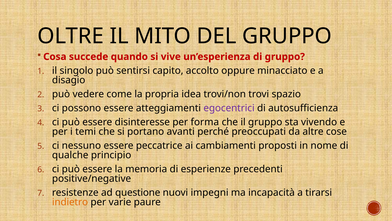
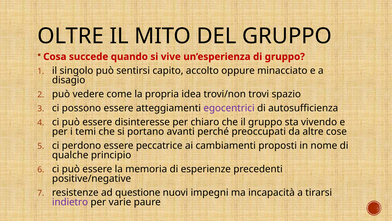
forma: forma -> chiaro
nessuno: nessuno -> perdono
indietro colour: orange -> purple
